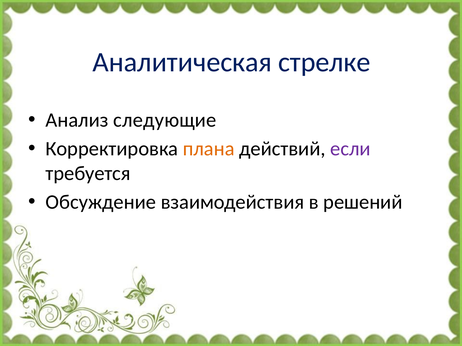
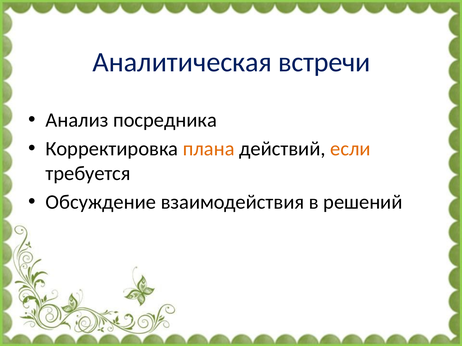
стрелке: стрелке -> встречи
следующие: следующие -> посредника
если colour: purple -> orange
